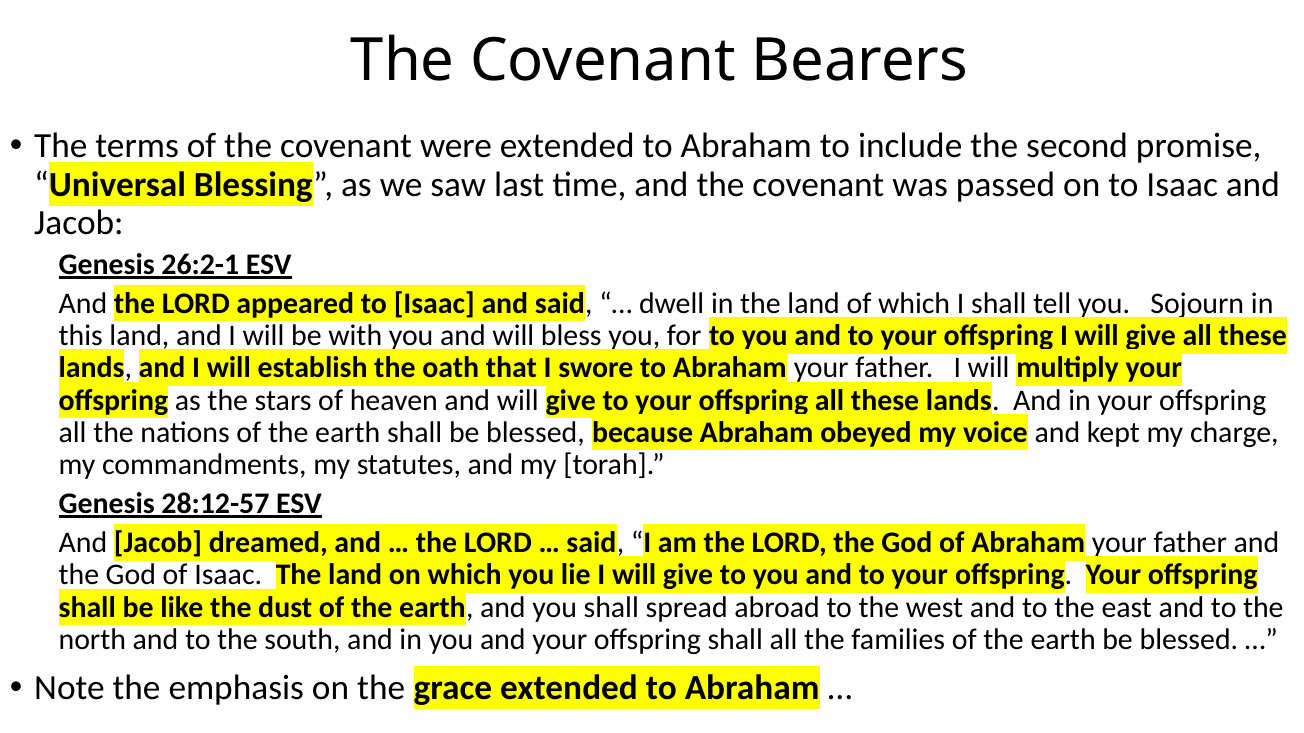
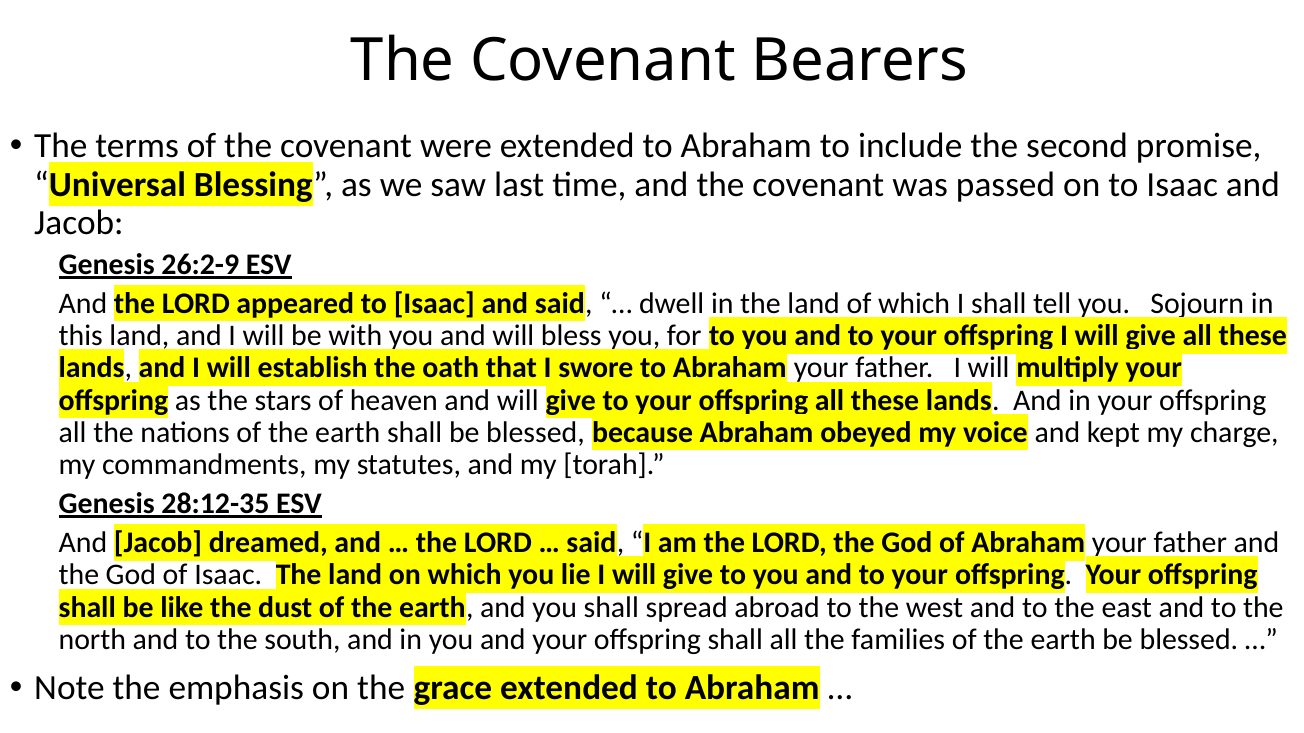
26:2-1: 26:2-1 -> 26:2-9
28:12-57: 28:12-57 -> 28:12-35
